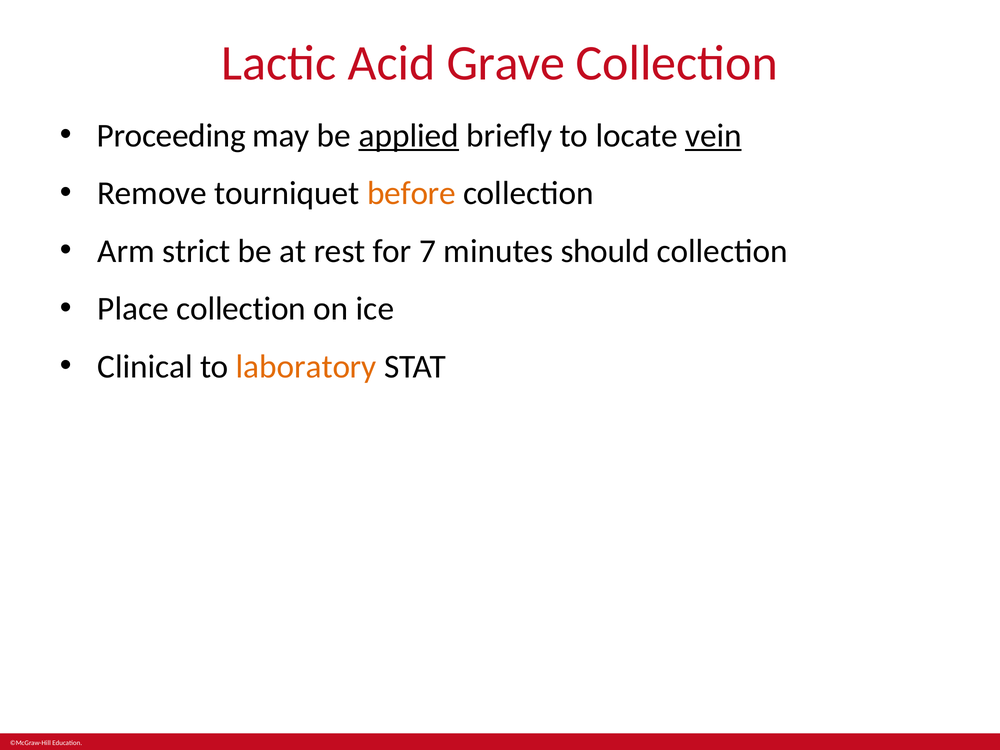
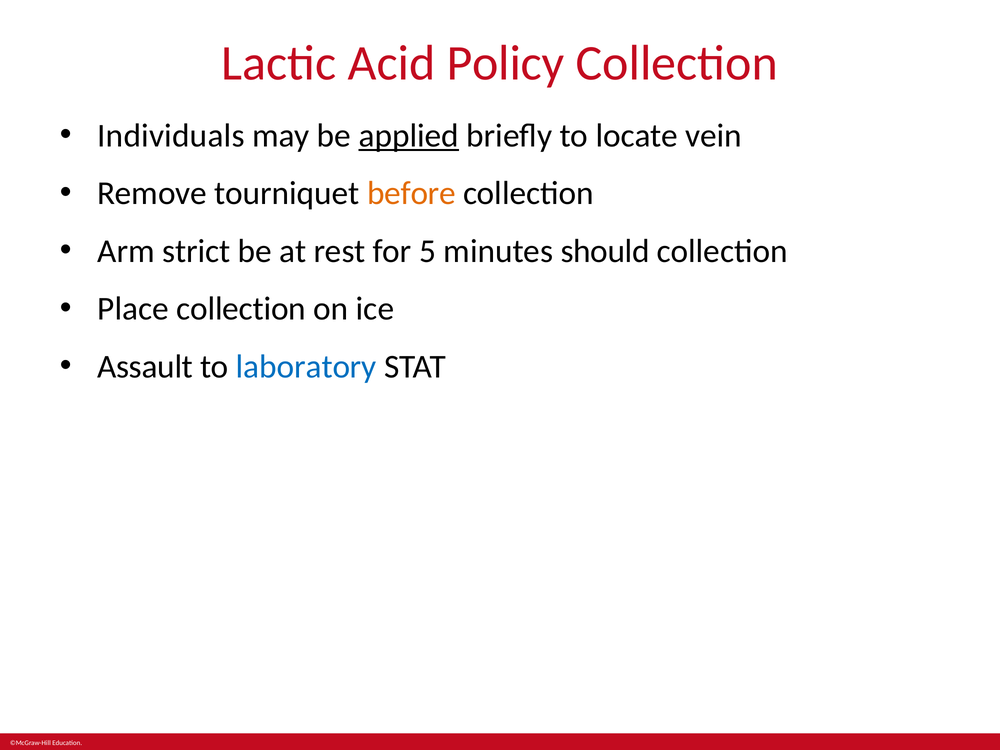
Grave: Grave -> Policy
Proceeding: Proceeding -> Individuals
vein underline: present -> none
7: 7 -> 5
Clinical: Clinical -> Assault
laboratory colour: orange -> blue
